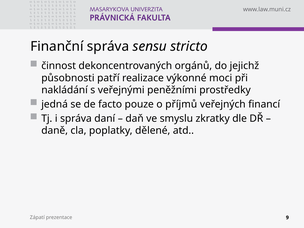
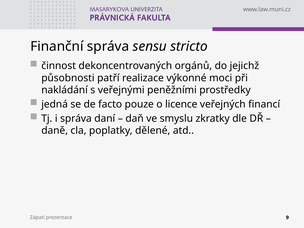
příjmů: příjmů -> licence
